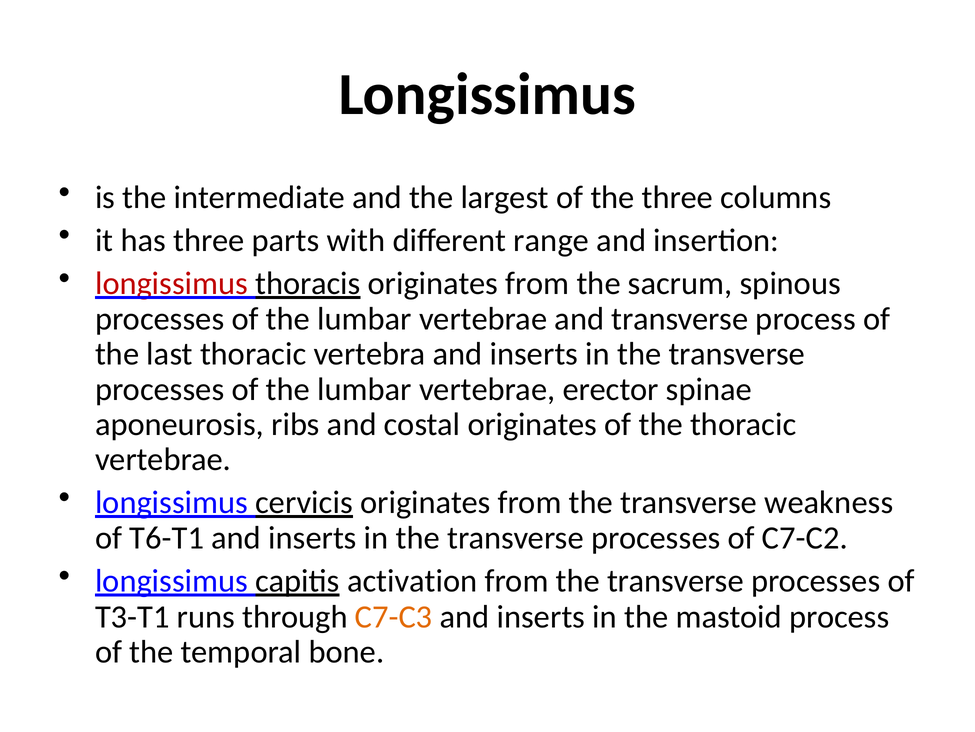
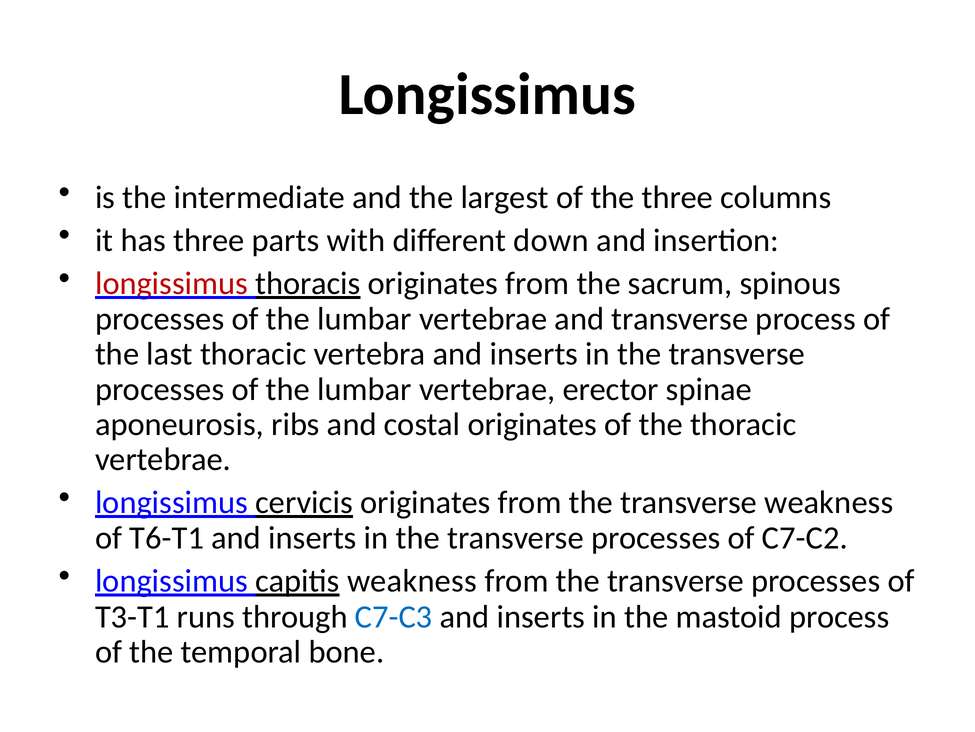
range: range -> down
capitis activation: activation -> weakness
C7-C3 colour: orange -> blue
